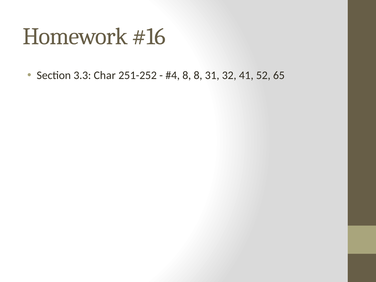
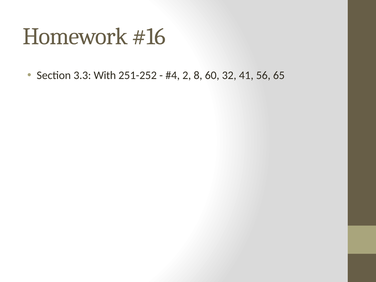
Char: Char -> With
8 at (187, 75): 8 -> 2
31: 31 -> 60
52: 52 -> 56
